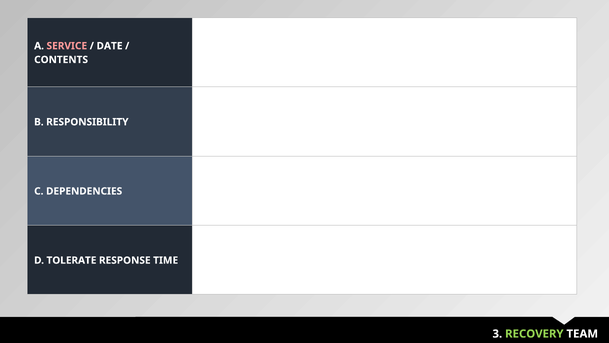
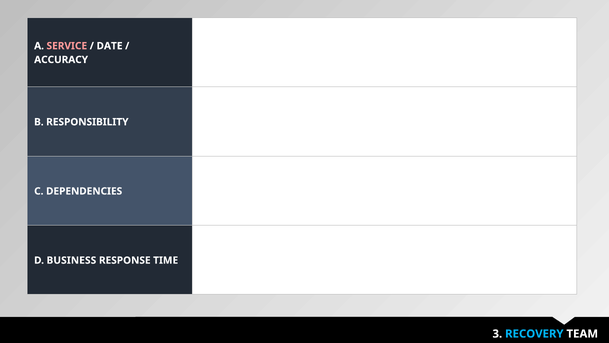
CONTENTS: CONTENTS -> ACCURACY
TOLERATE: TOLERATE -> BUSINESS
RECOVERY colour: light green -> light blue
